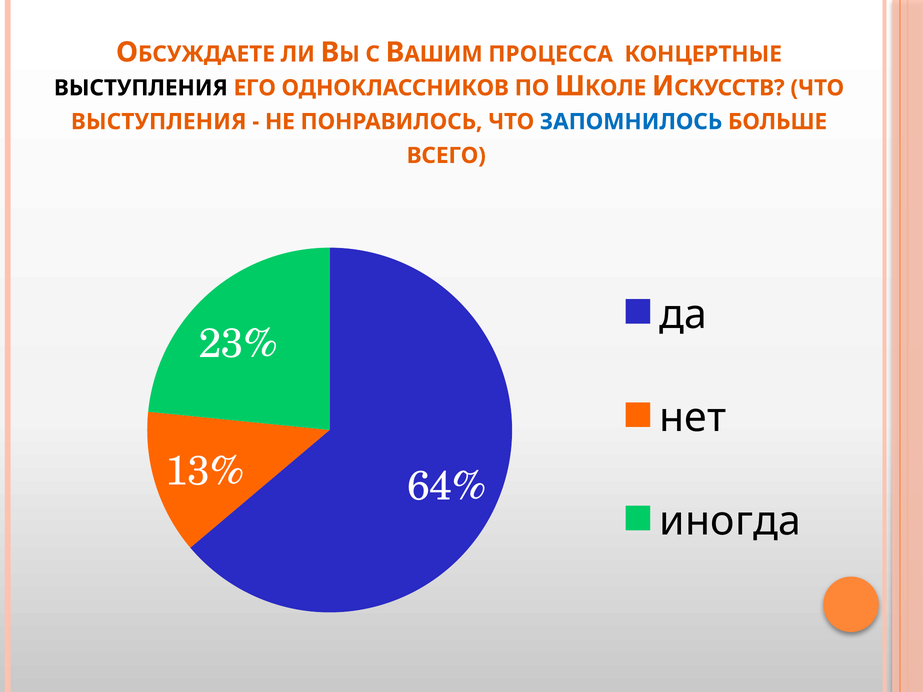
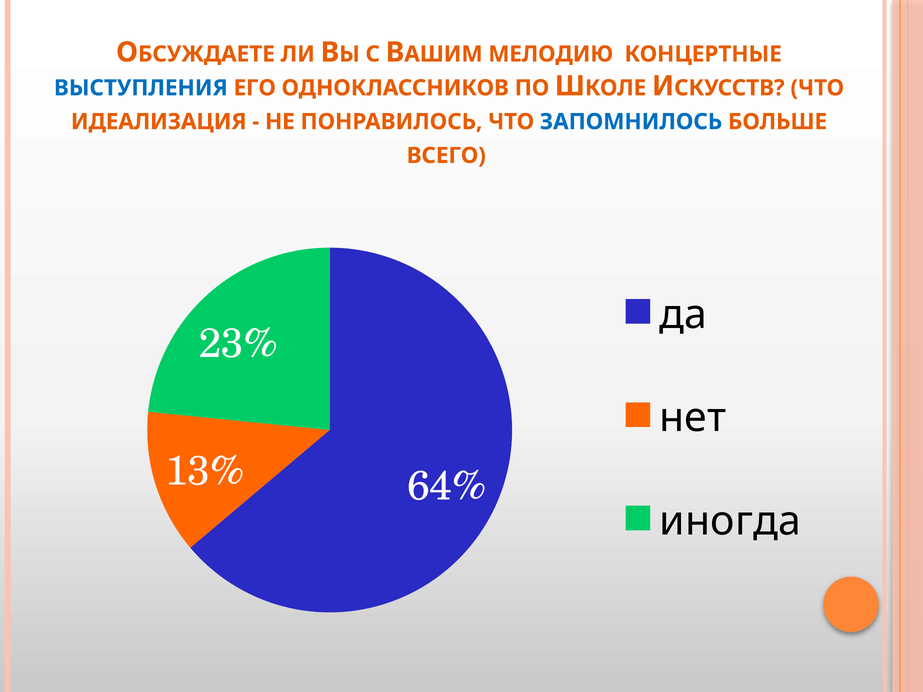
ПРОЦЕССА: ПРОЦЕССА -> МЕЛОДИЮ
ВЫСТУПЛЕНИЯ at (141, 88) colour: black -> blue
ВЫСТУПЛЕНИЯ at (159, 122): ВЫСТУПЛЕНИЯ -> ИДЕАЛИЗАЦИЯ
